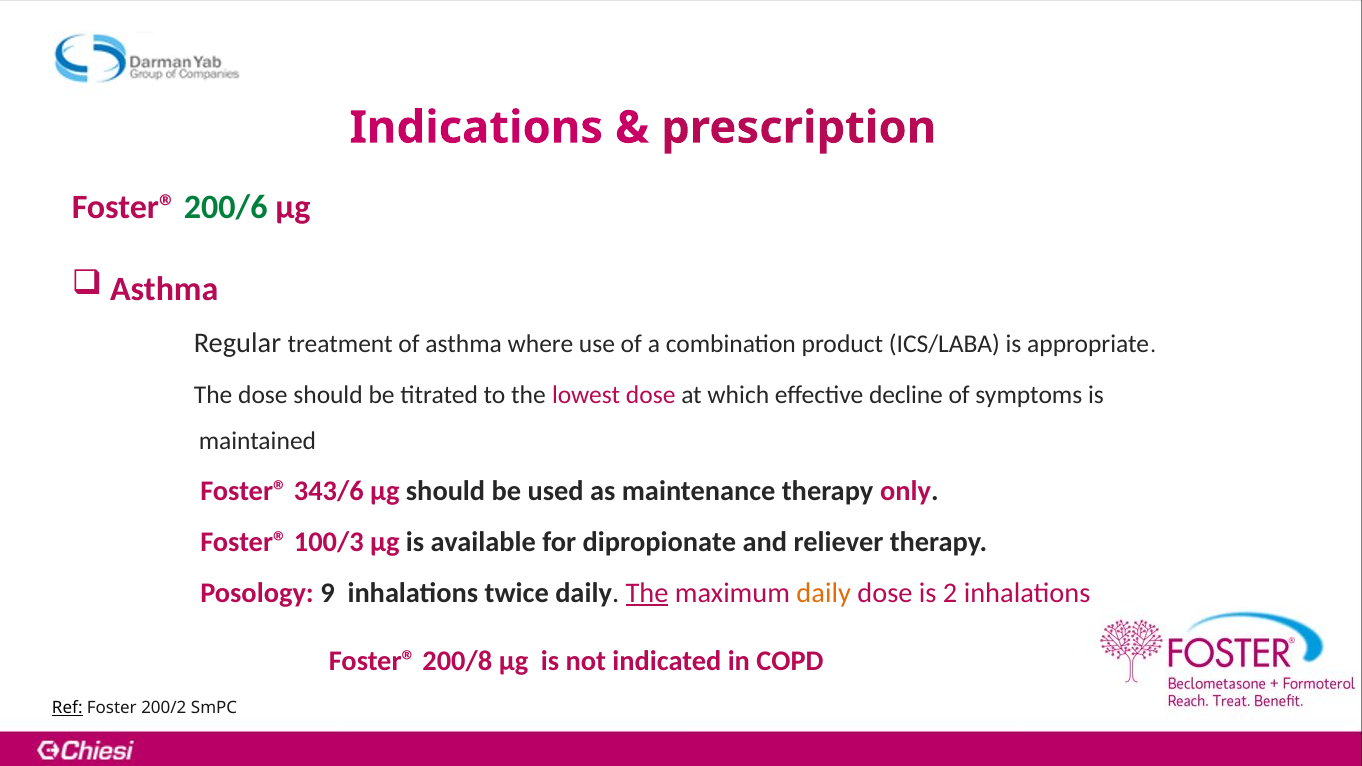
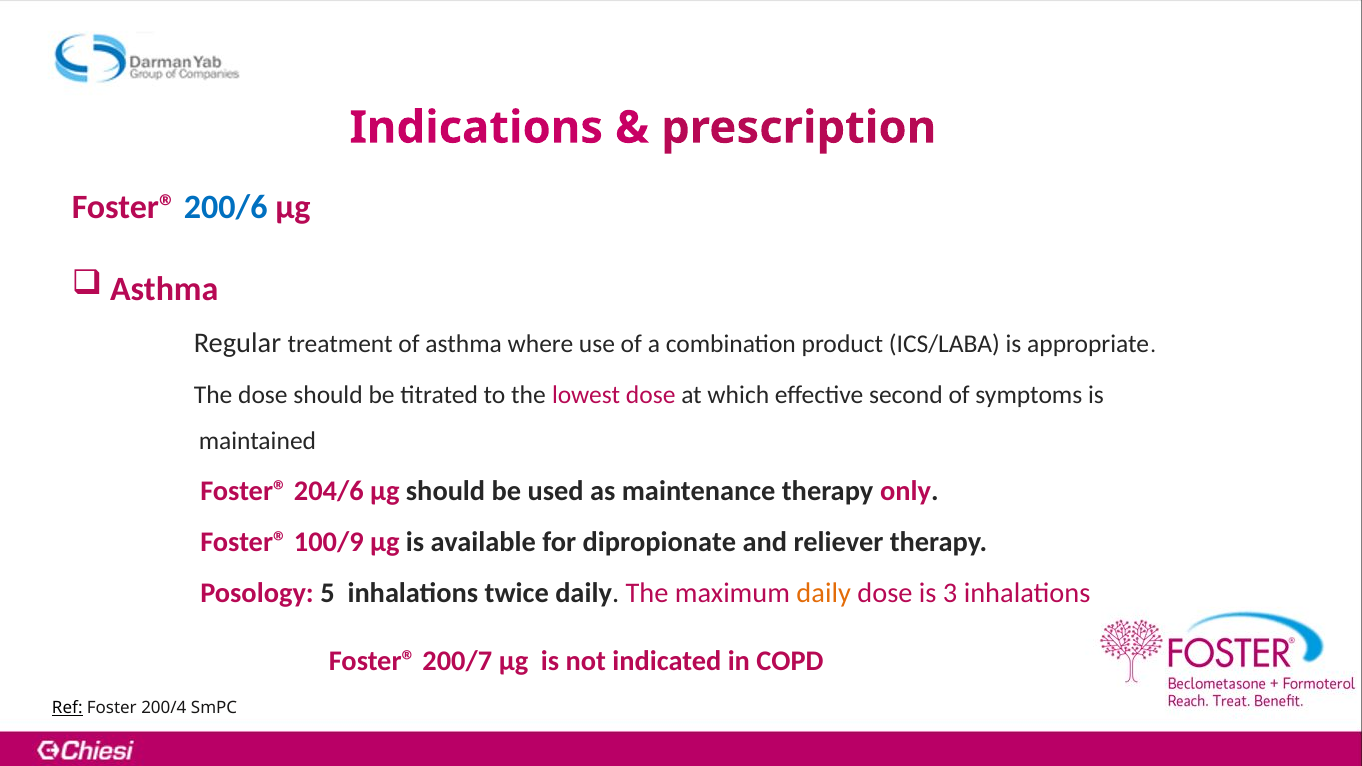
200/6 colour: green -> blue
decline: decline -> second
343/6: 343/6 -> 204/6
100/3: 100/3 -> 100/9
9: 9 -> 5
The at (647, 593) underline: present -> none
2: 2 -> 3
200/8: 200/8 -> 200/7
200/2: 200/2 -> 200/4
